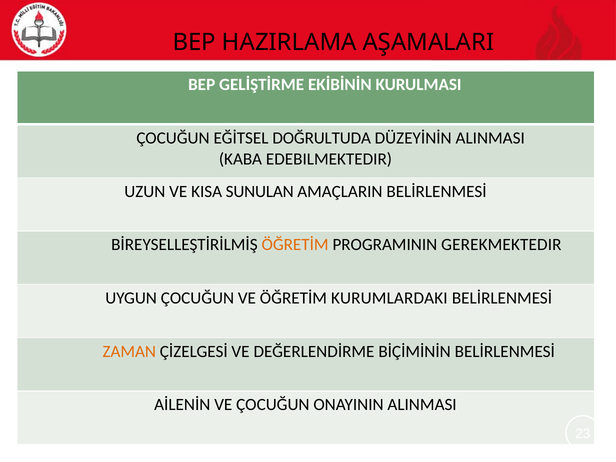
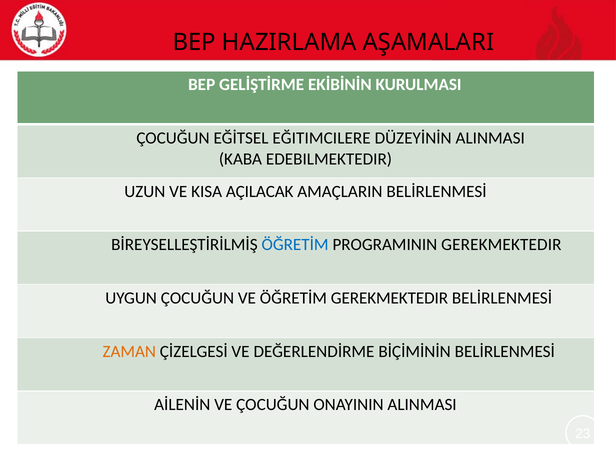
DOĞRULTUDA: DOĞRULTUDA -> EĞITIMCILERE
SUNULAN: SUNULAN -> AÇILACAK
ÖĞRETİM at (295, 245) colour: orange -> blue
ÖĞRETİM KURUMLARDAKI: KURUMLARDAKI -> GEREKMEKTEDIR
